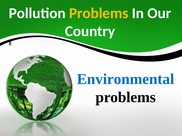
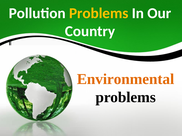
Environmental colour: blue -> orange
